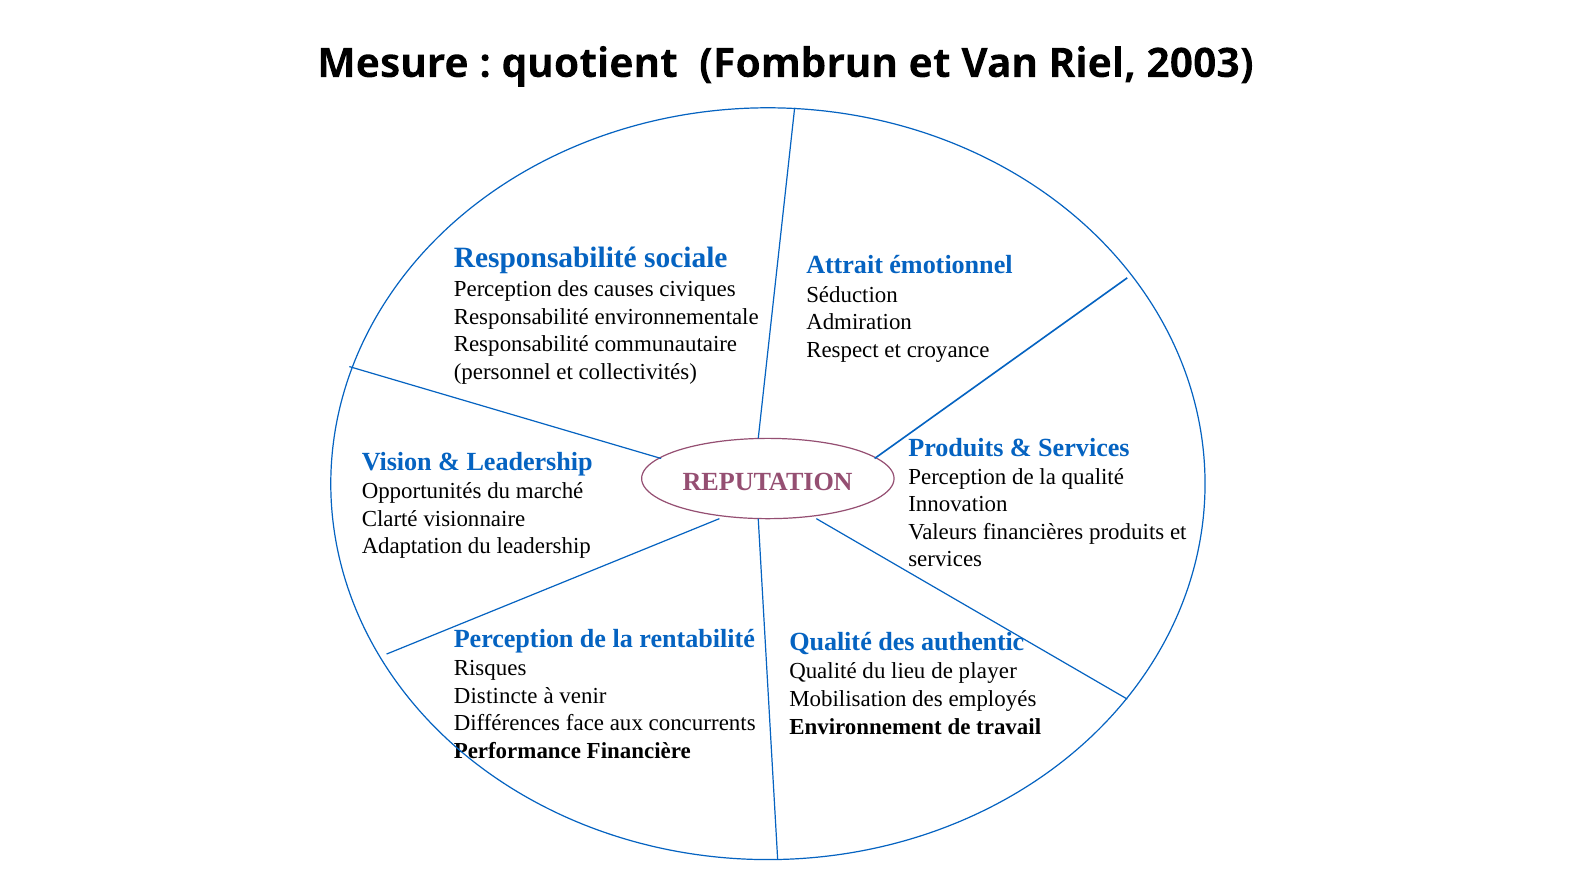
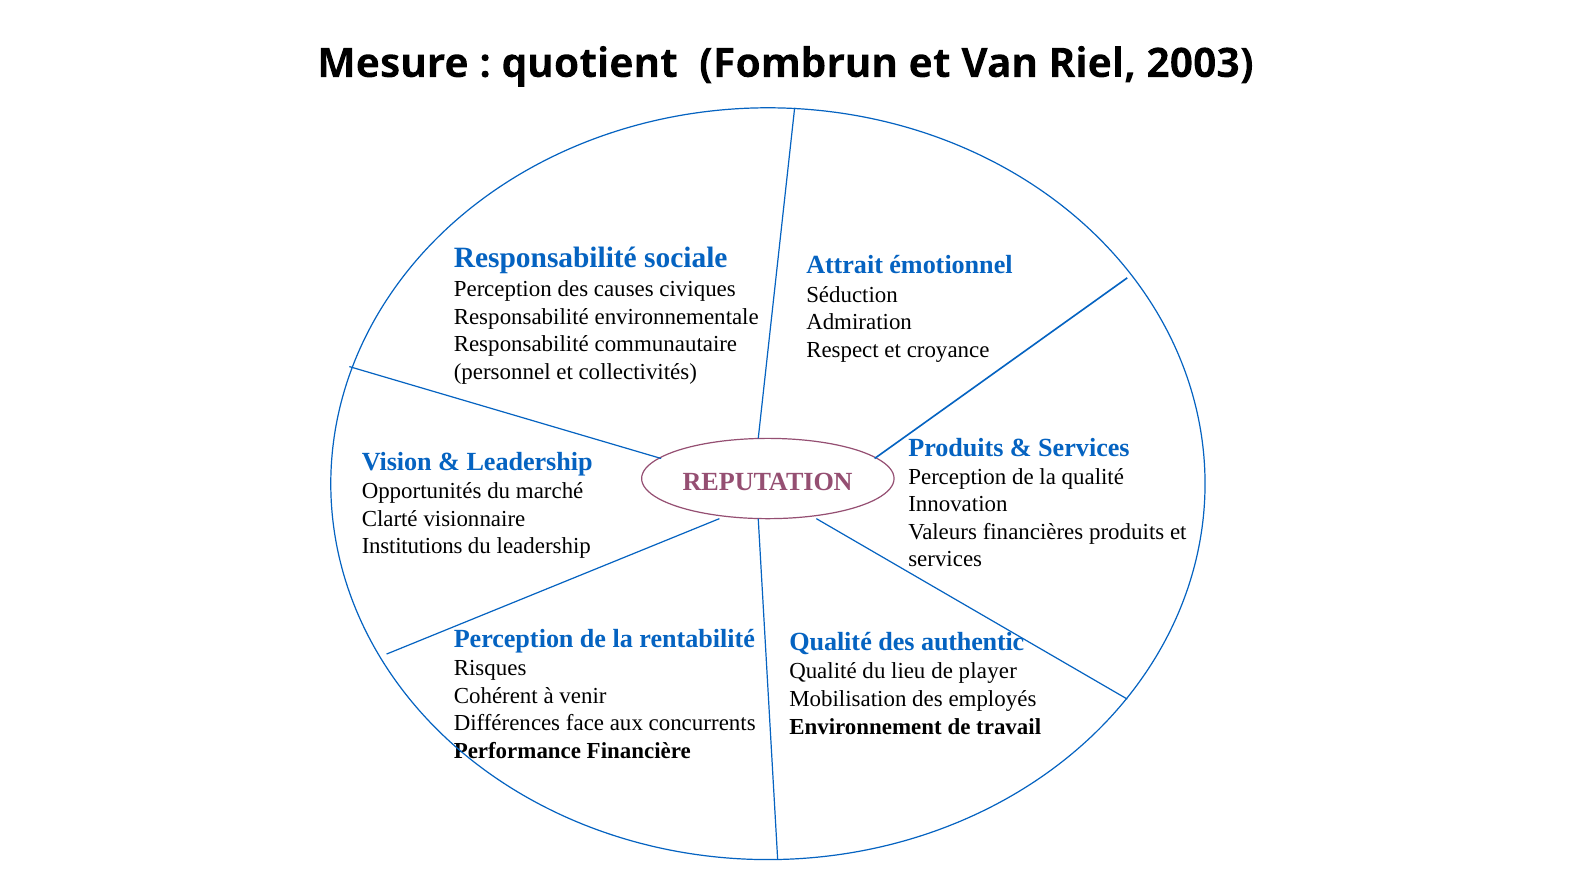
Adaptation: Adaptation -> Institutions
Distincte: Distincte -> Cohérent
